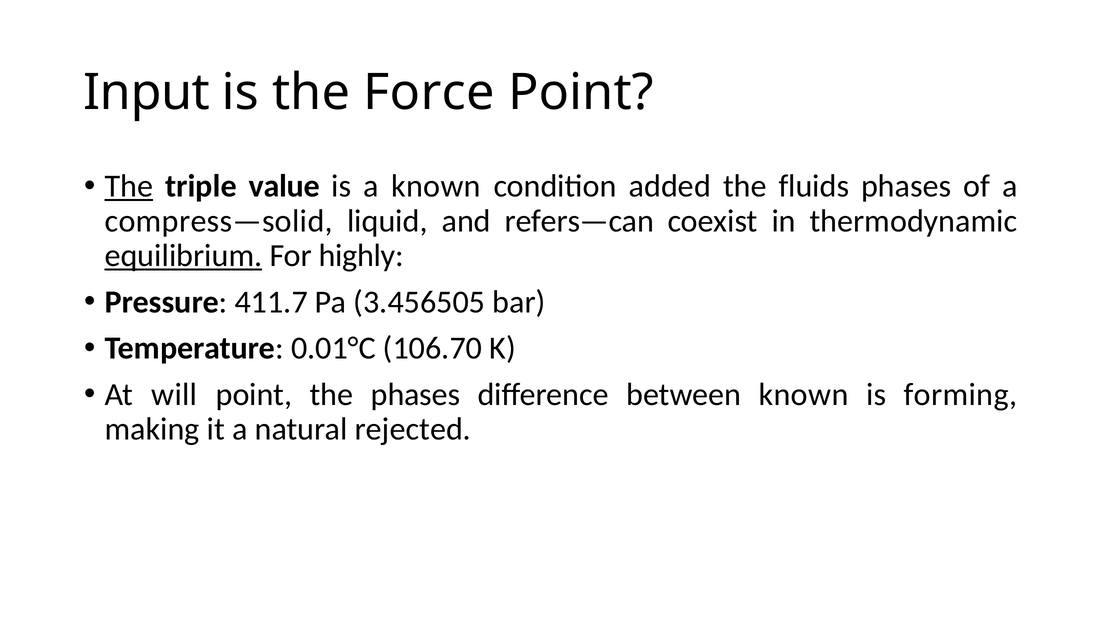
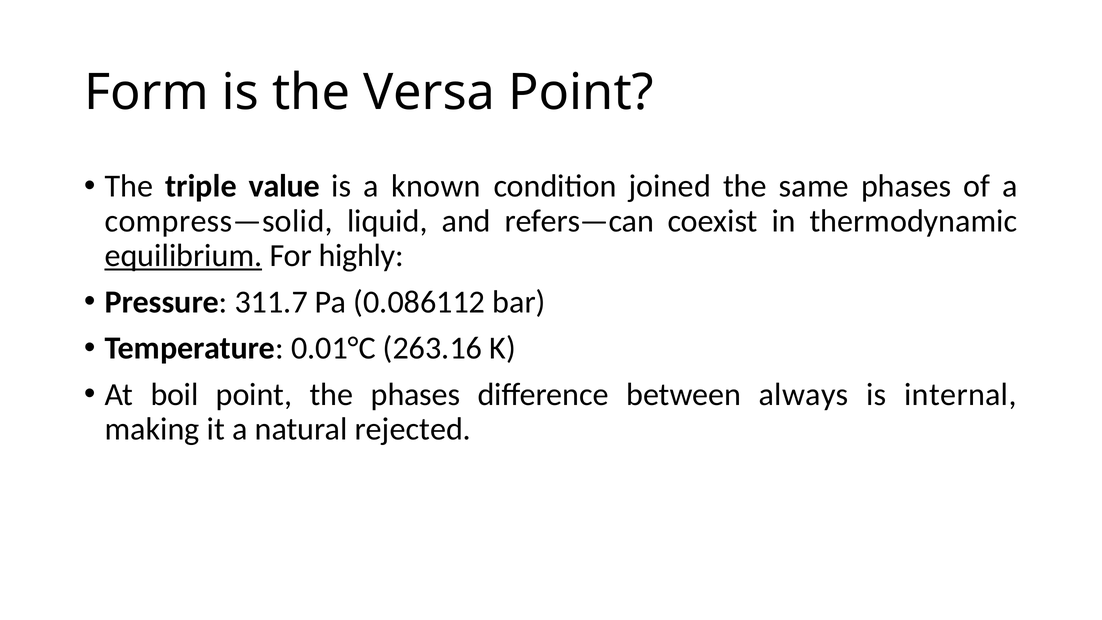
Input: Input -> Form
Force: Force -> Versa
The at (129, 186) underline: present -> none
added: added -> joined
fluids: fluids -> same
411.7: 411.7 -> 311.7
3.456505: 3.456505 -> 0.086112
106.70: 106.70 -> 263.16
will: will -> boil
between known: known -> always
forming: forming -> internal
